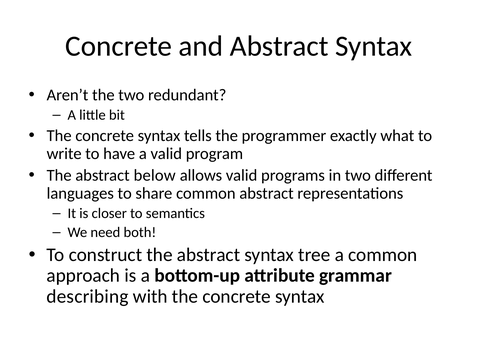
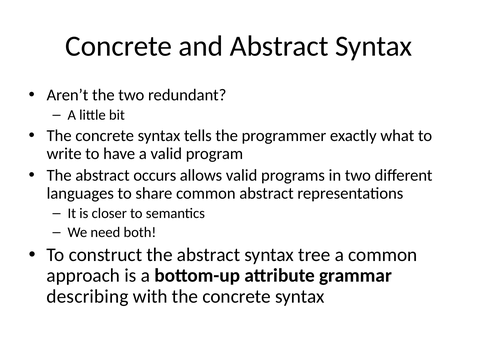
below: below -> occurs
